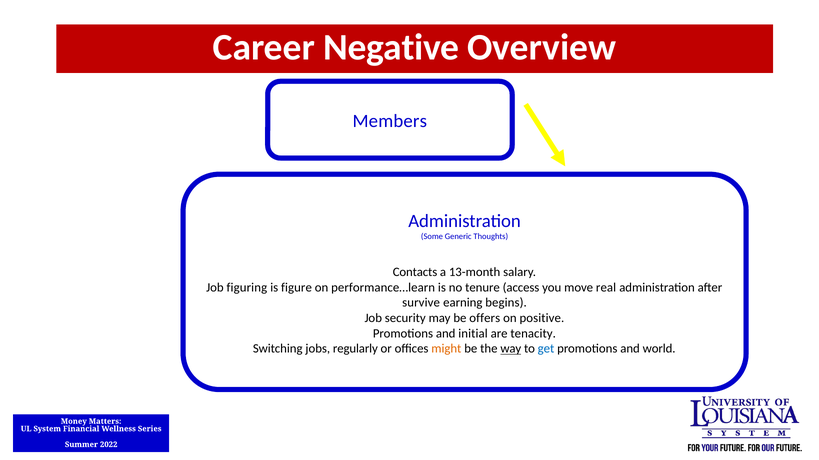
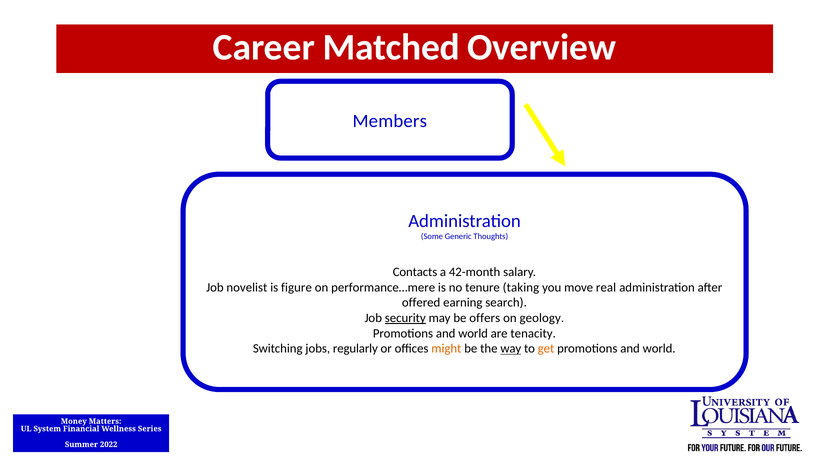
Negative: Negative -> Matched
13-month: 13-month -> 42-month
figuring: figuring -> novelist
performance…learn: performance…learn -> performance…mere
access: access -> taking
survive: survive -> offered
begins: begins -> search
security underline: none -> present
positive: positive -> geology
initial at (473, 334): initial -> world
get colour: blue -> orange
